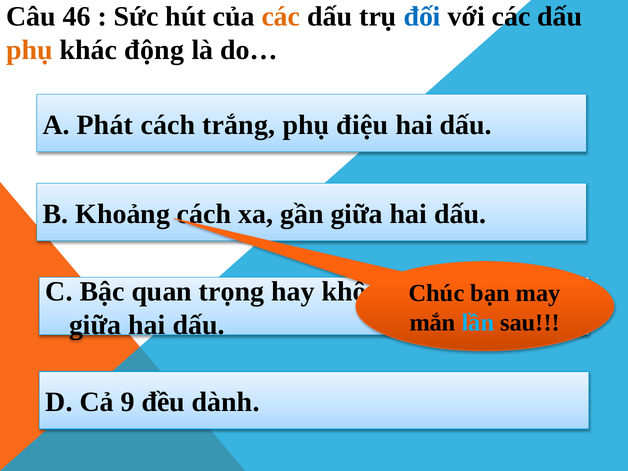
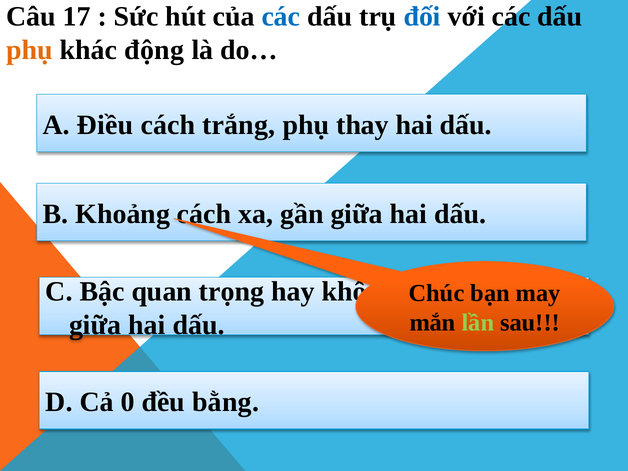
46: 46 -> 17
các at (281, 17) colour: orange -> blue
Phát: Phát -> Điều
điệu: điệu -> thay
lần colour: light blue -> light green
9: 9 -> 0
dành: dành -> bằng
